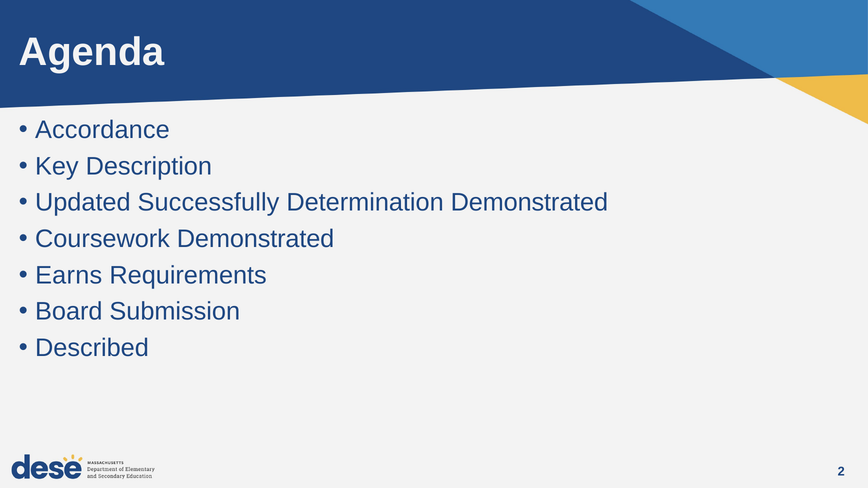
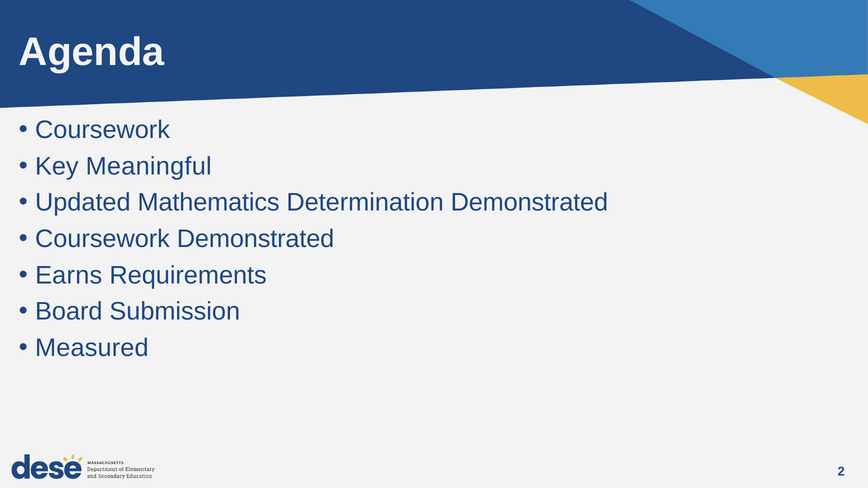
Accordance at (102, 130): Accordance -> Coursework
Description: Description -> Meaningful
Successfully: Successfully -> Mathematics
Described: Described -> Measured
